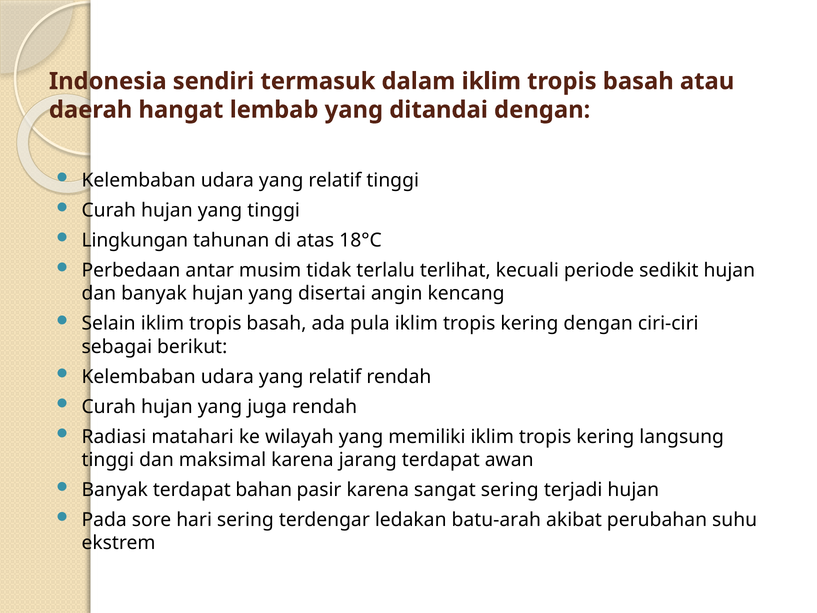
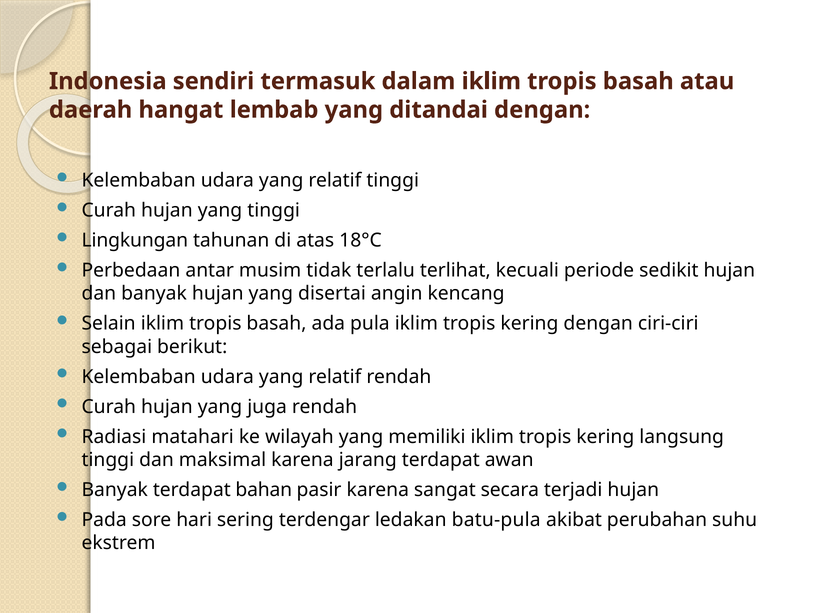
sangat sering: sering -> secara
batu-arah: batu-arah -> batu-pula
